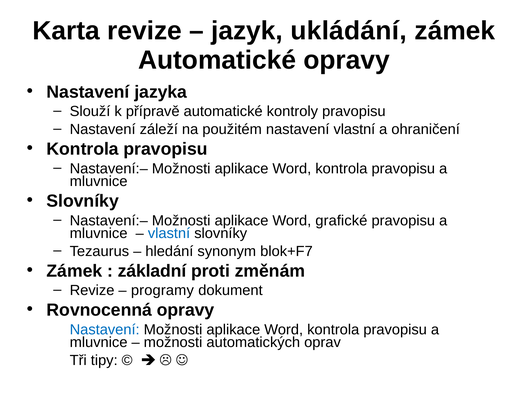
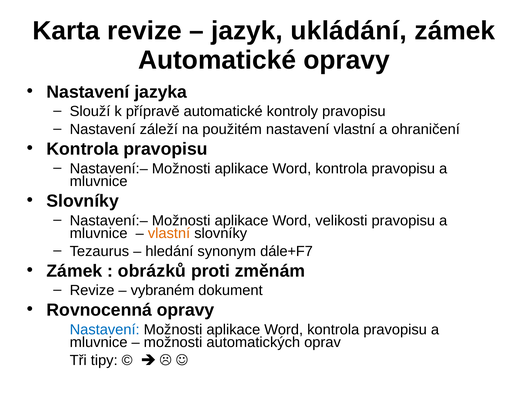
grafické: grafické -> velikosti
vlastní at (169, 233) colour: blue -> orange
blok+F7: blok+F7 -> dále+F7
základní: základní -> obrázků
programy: programy -> vybraném
